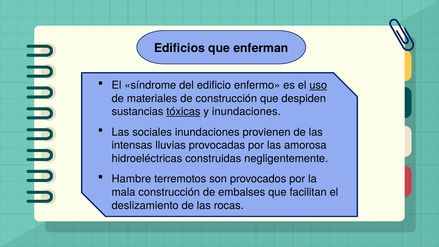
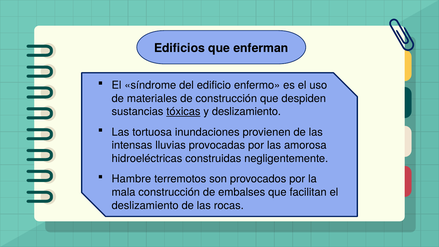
uso underline: present -> none
y inundaciones: inundaciones -> deslizamiento
sociales: sociales -> tortuosa
